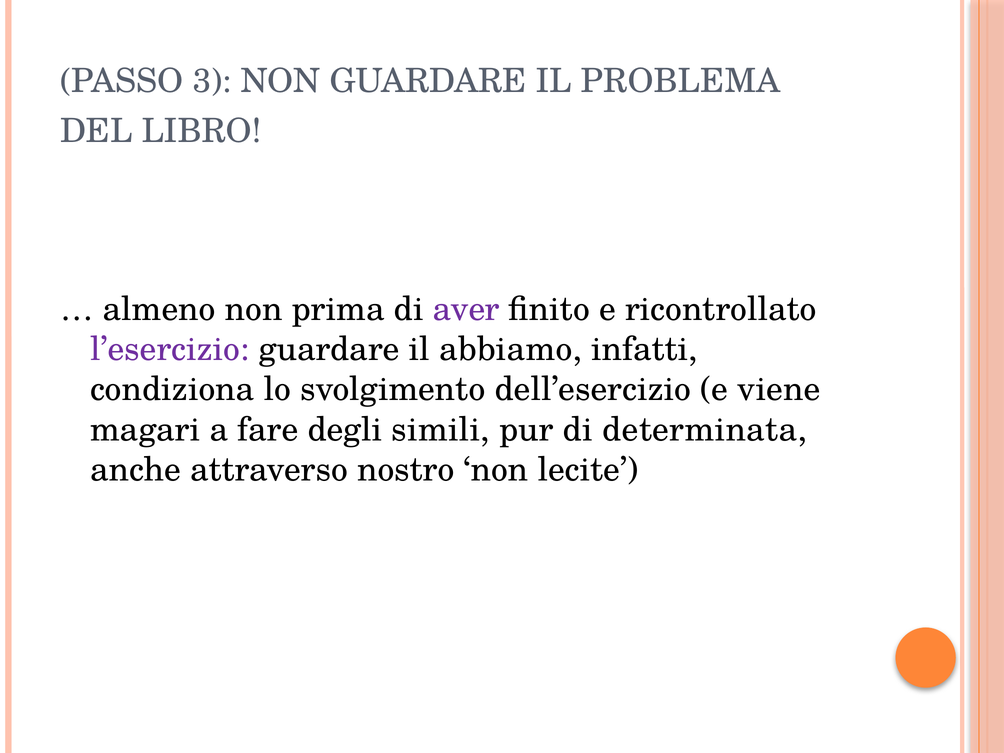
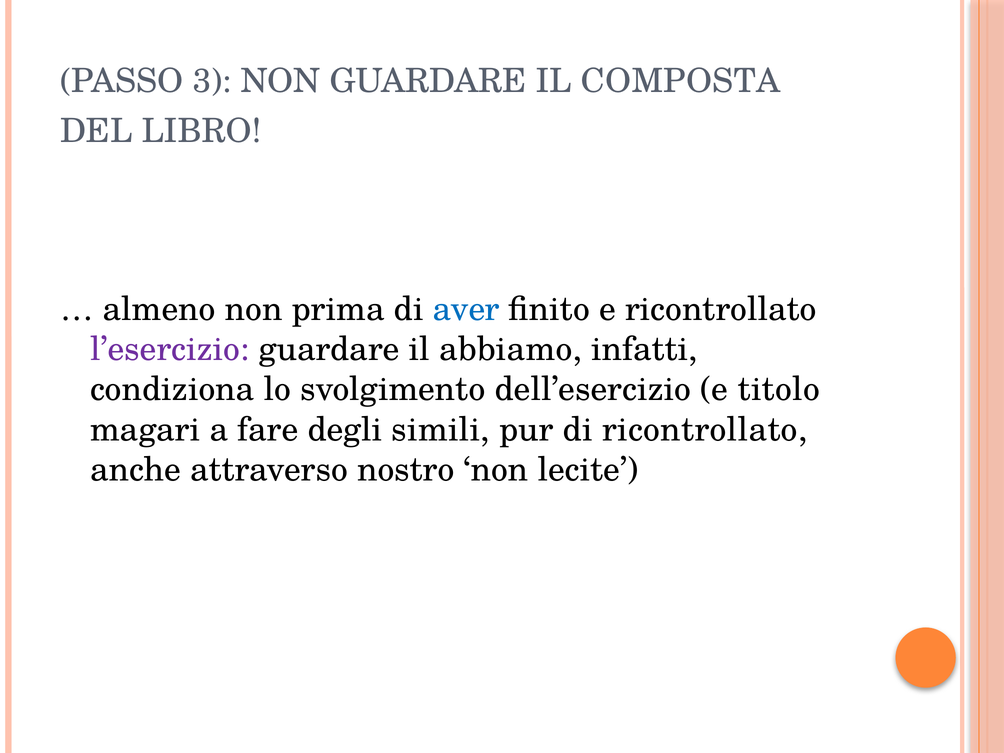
PROBLEMA: PROBLEMA -> COMPOSTA
aver colour: purple -> blue
viene: viene -> titolo
di determinata: determinata -> ricontrollato
